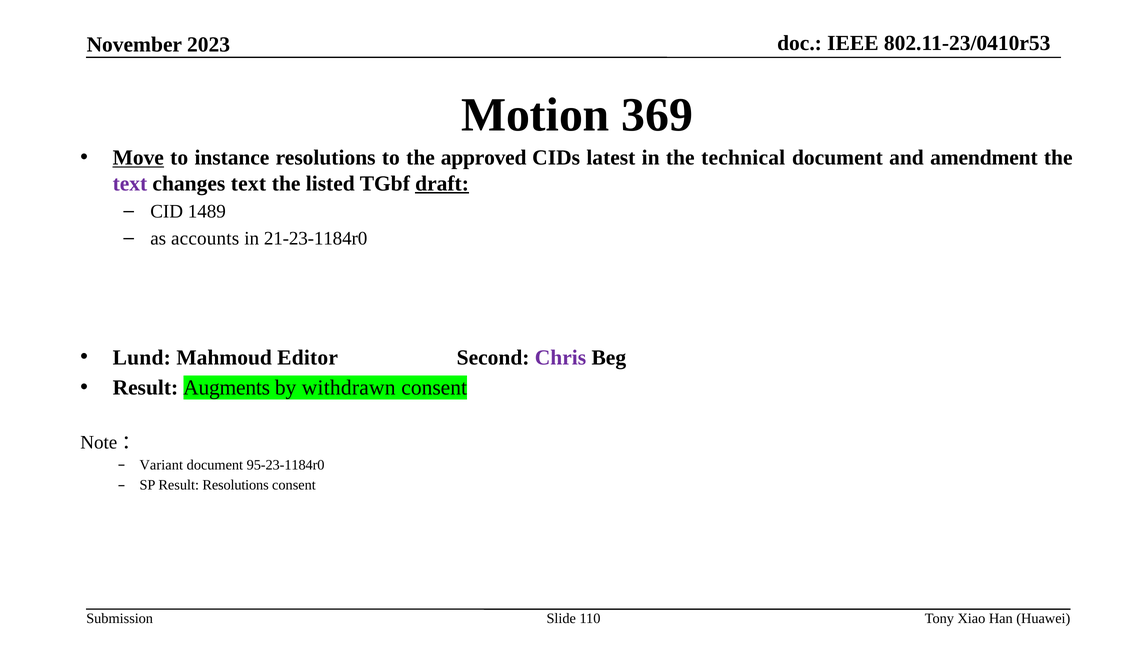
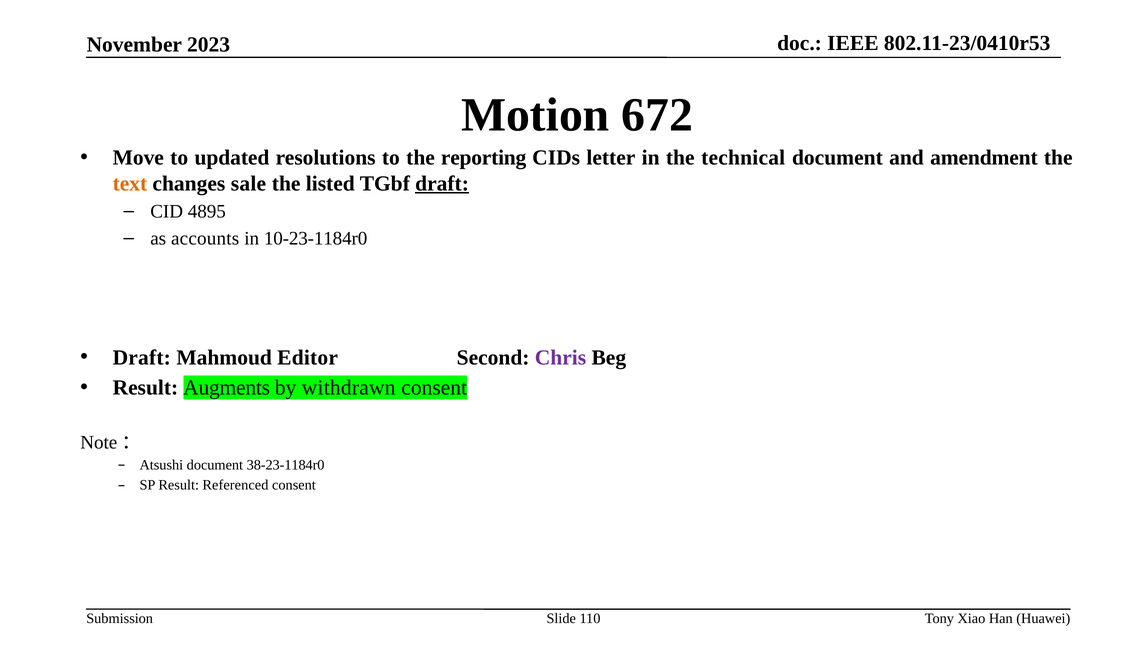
369: 369 -> 672
Move underline: present -> none
instance: instance -> updated
approved: approved -> reporting
latest: latest -> letter
text at (130, 184) colour: purple -> orange
changes text: text -> sale
1489: 1489 -> 4895
21-23-1184r0: 21-23-1184r0 -> 10-23-1184r0
Lund at (142, 358): Lund -> Draft
Variant: Variant -> Atsushi
95-23-1184r0: 95-23-1184r0 -> 38-23-1184r0
Result Resolutions: Resolutions -> Referenced
